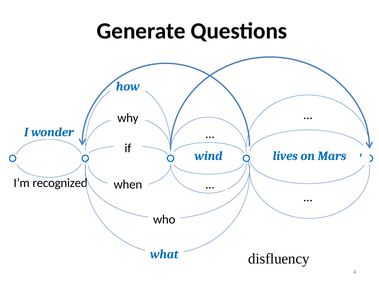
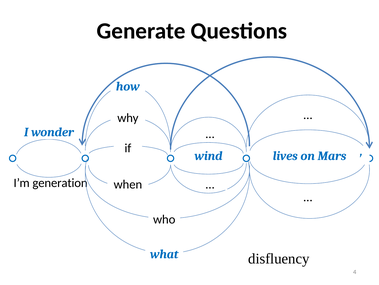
recognized: recognized -> generation
